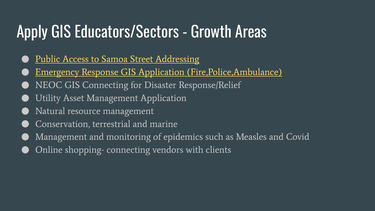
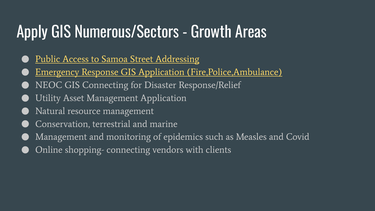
Educators/Sectors: Educators/Sectors -> Numerous/Sectors
